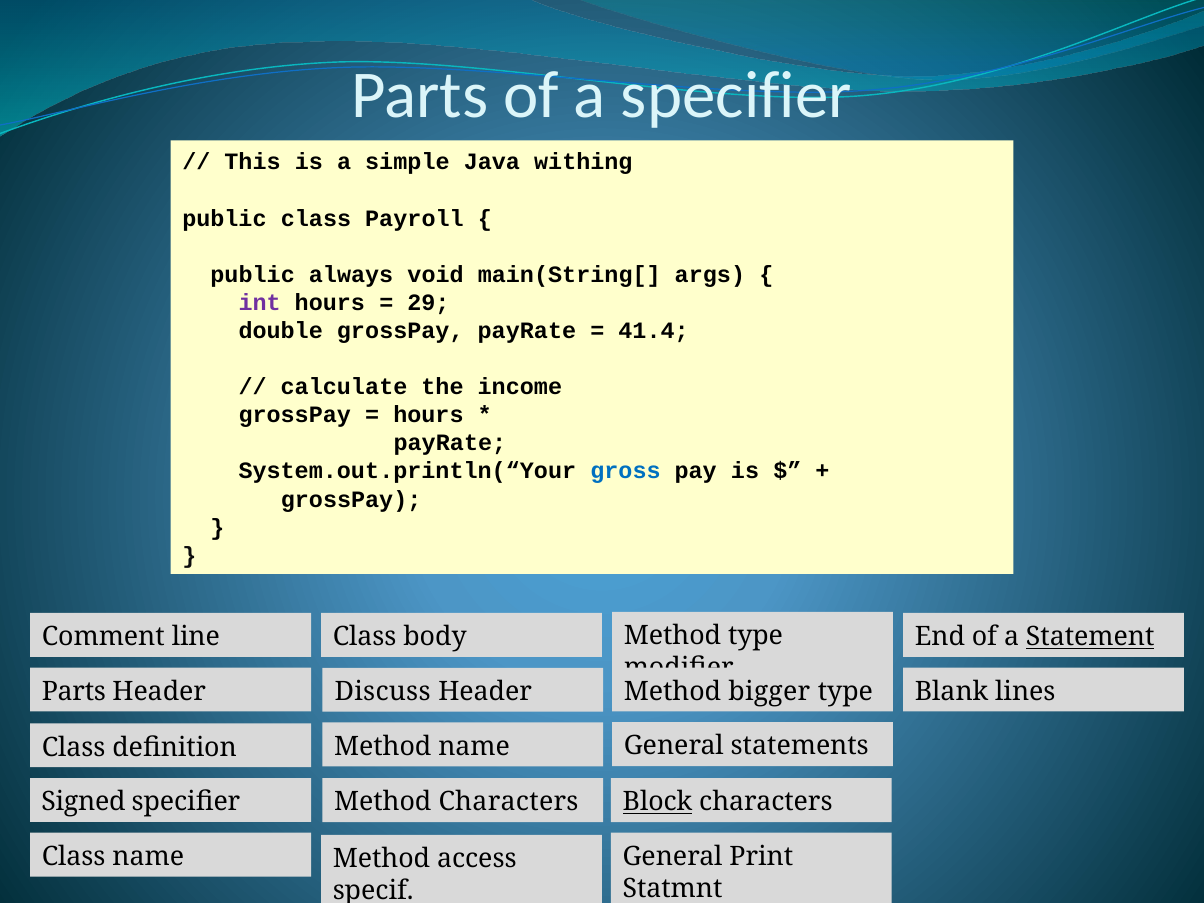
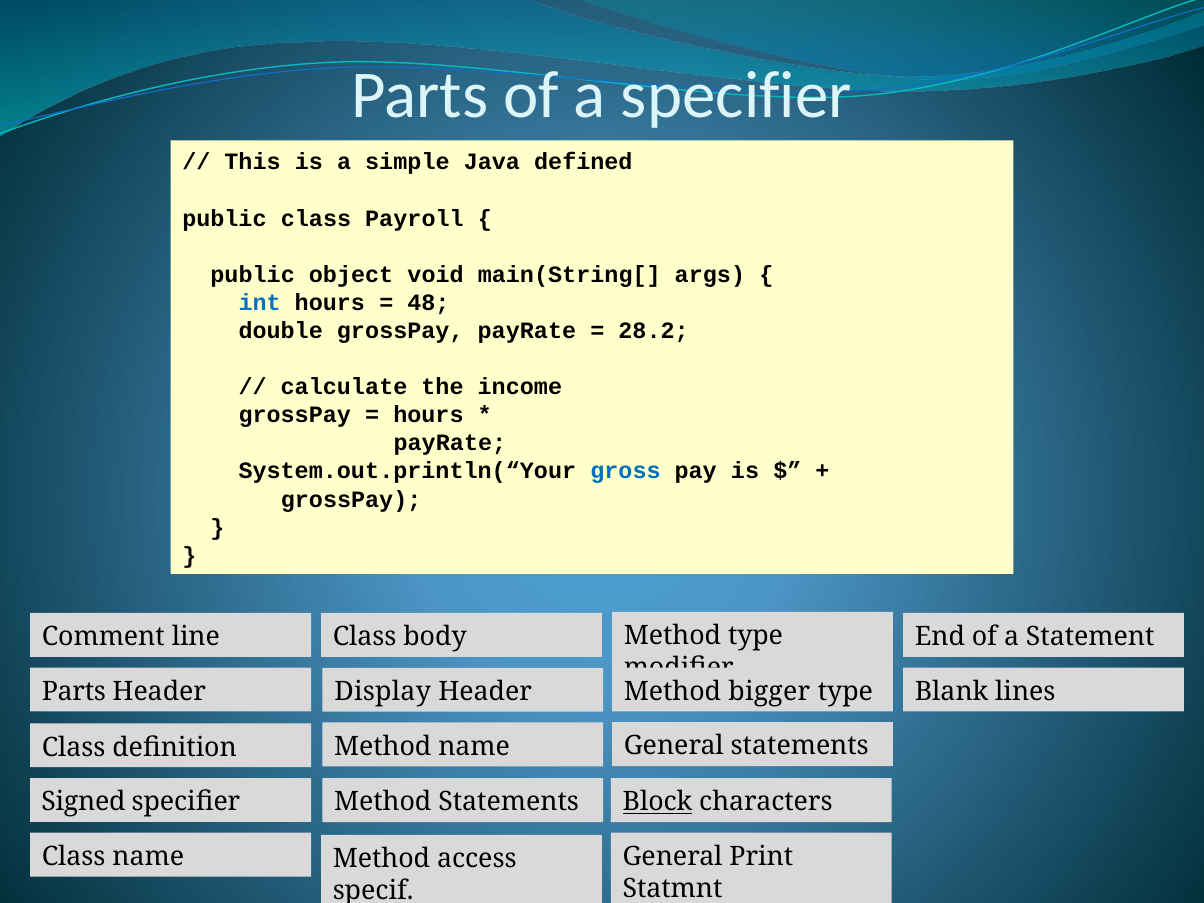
withing: withing -> defined
always: always -> object
int colour: purple -> blue
29: 29 -> 48
41.4: 41.4 -> 28.2
Statement underline: present -> none
Discuss: Discuss -> Display
Method Characters: Characters -> Statements
